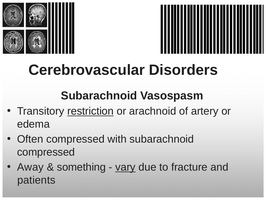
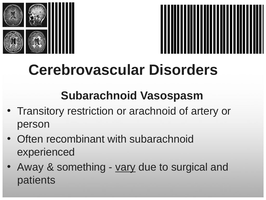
restriction underline: present -> none
edema: edema -> person
Often compressed: compressed -> recombinant
compressed at (46, 152): compressed -> experienced
fracture: fracture -> surgical
